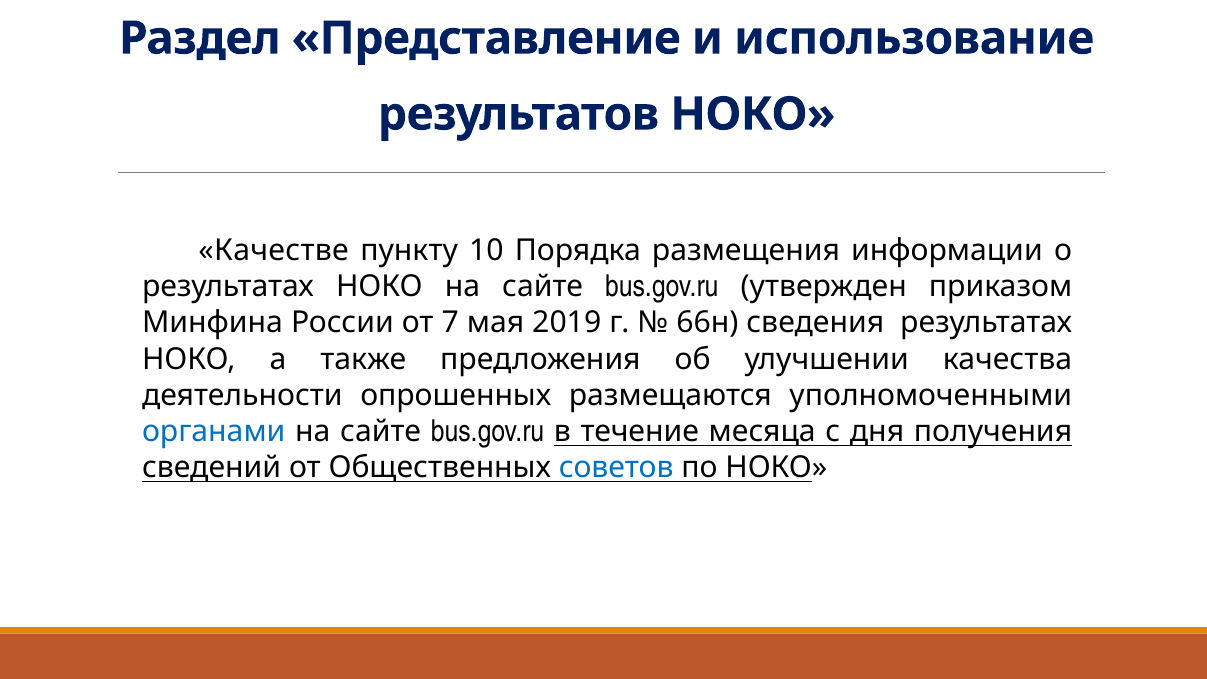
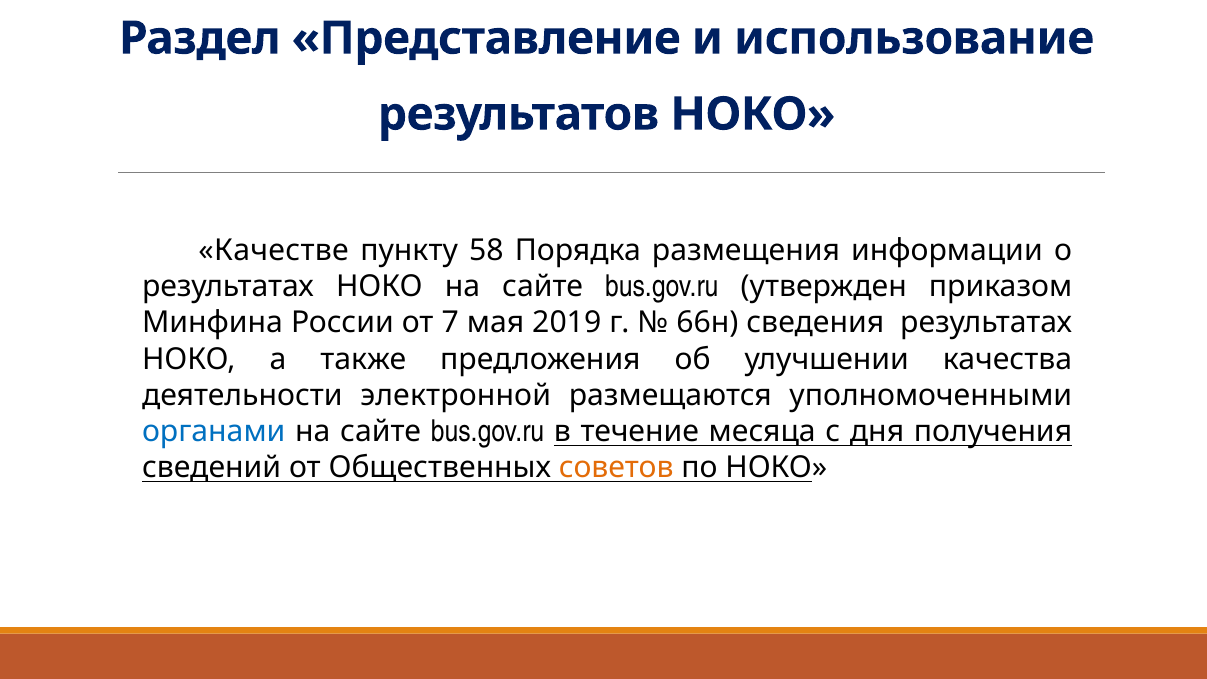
10: 10 -> 58
опрошенных: опрошенных -> электронной
советов colour: blue -> orange
